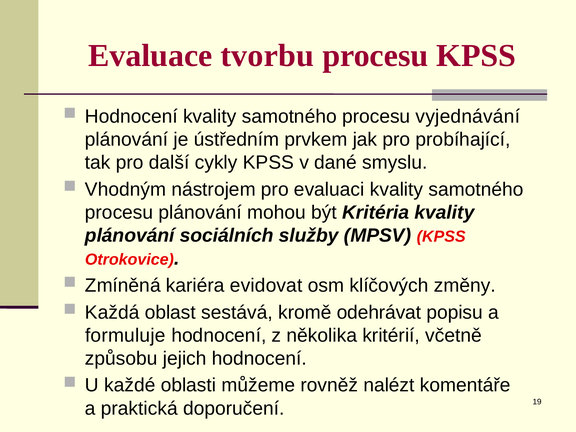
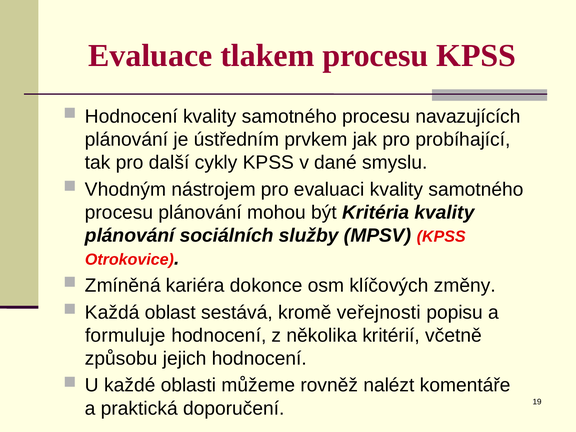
tvorbu: tvorbu -> tlakem
vyjednávání: vyjednávání -> navazujících
evidovat: evidovat -> dokonce
odehrávat: odehrávat -> veřejnosti
